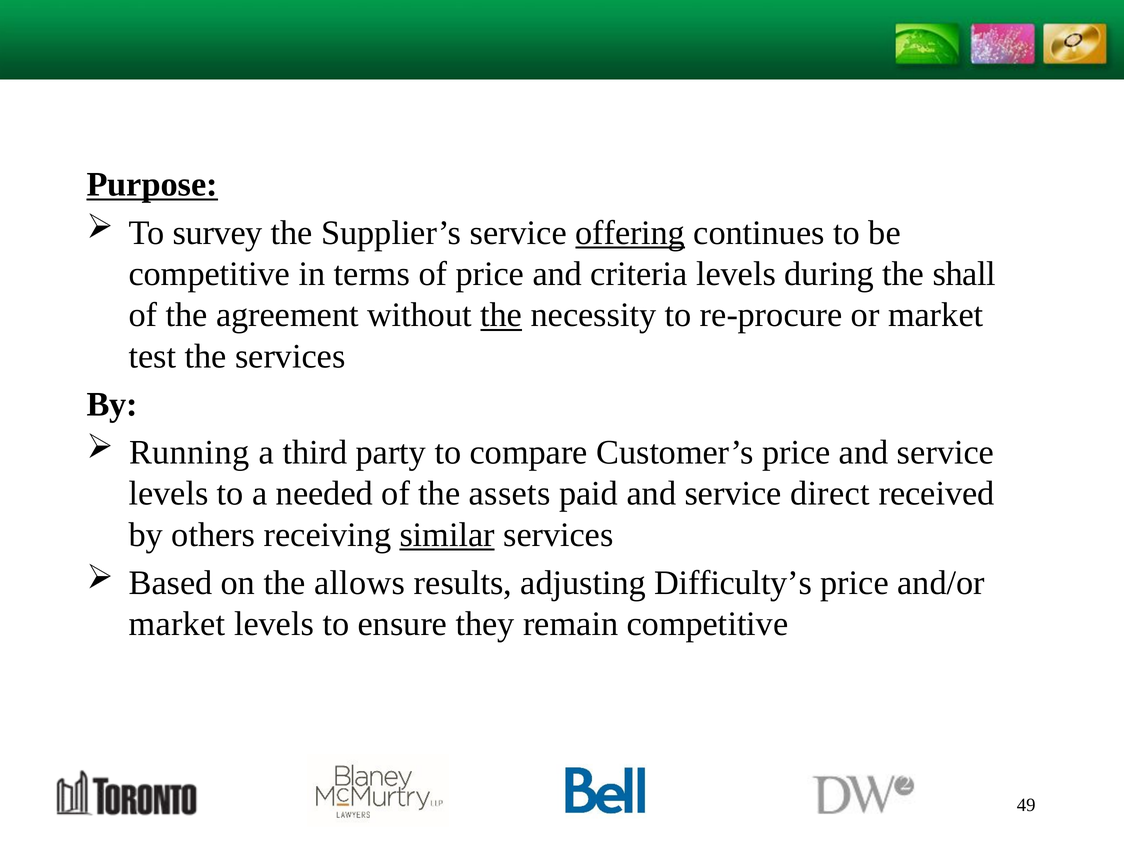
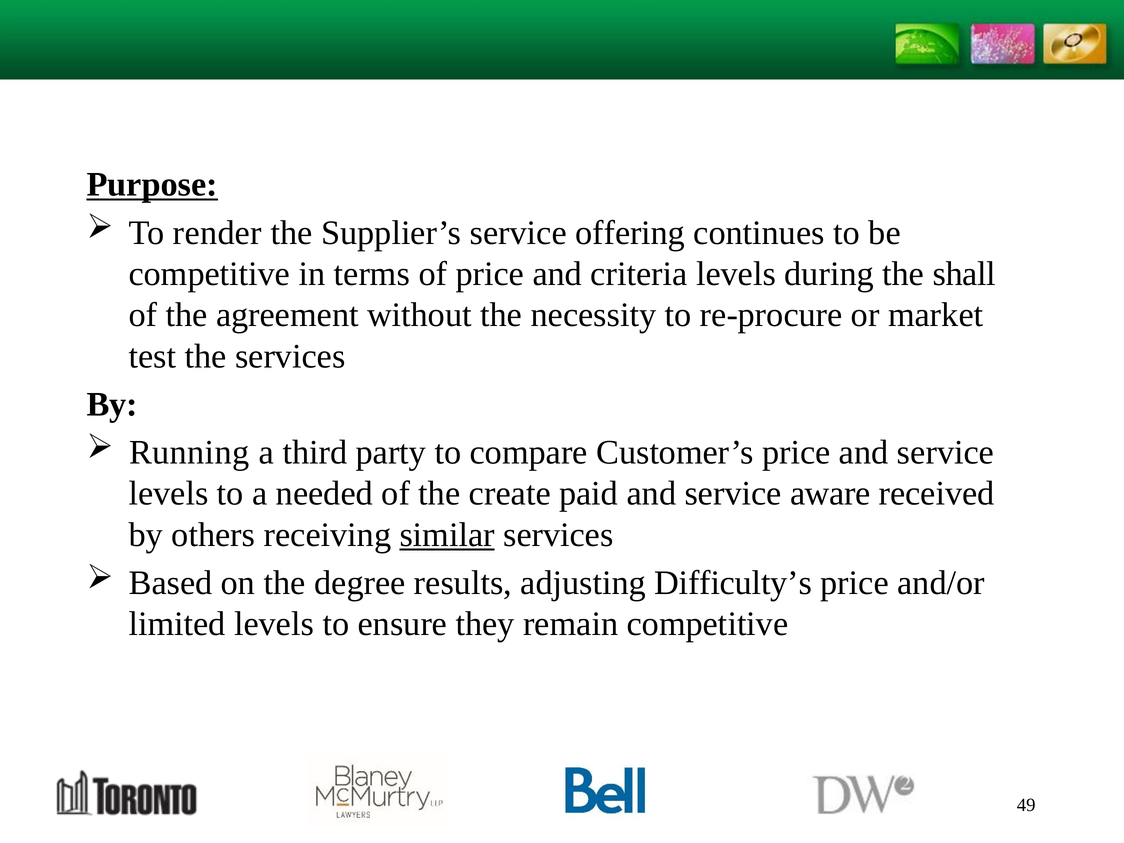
survey: survey -> render
offering underline: present -> none
the at (501, 315) underline: present -> none
assets: assets -> create
direct: direct -> aware
allows: allows -> degree
market at (177, 624): market -> limited
